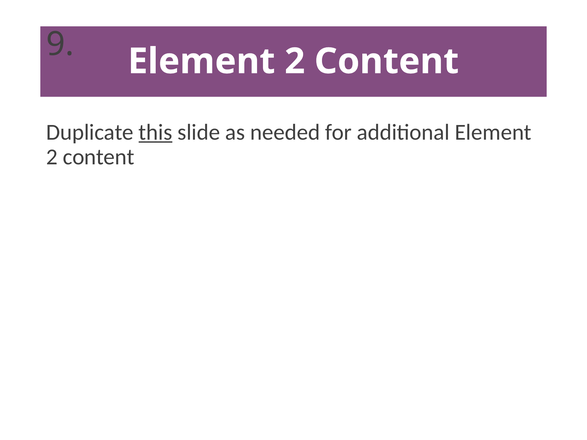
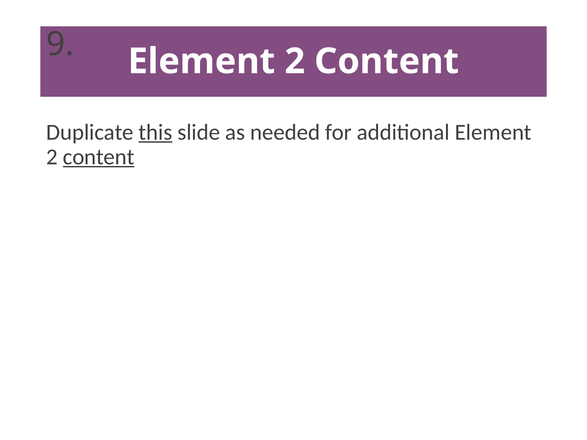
content at (99, 157) underline: none -> present
